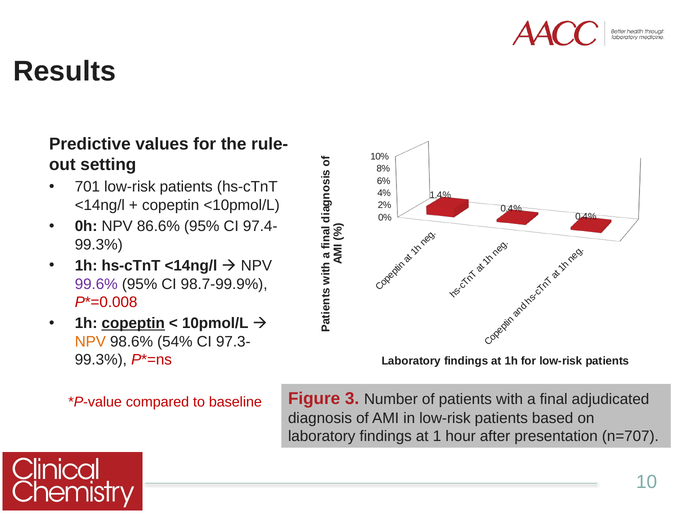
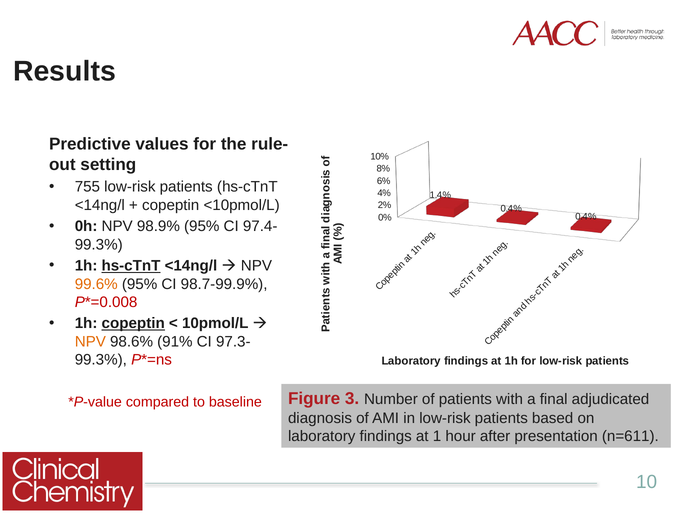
701: 701 -> 755
86.6%: 86.6% -> 98.9%
hs-cTnT at (131, 266) underline: none -> present
99.6% colour: purple -> orange
54%: 54% -> 91%
n=707: n=707 -> n=611
